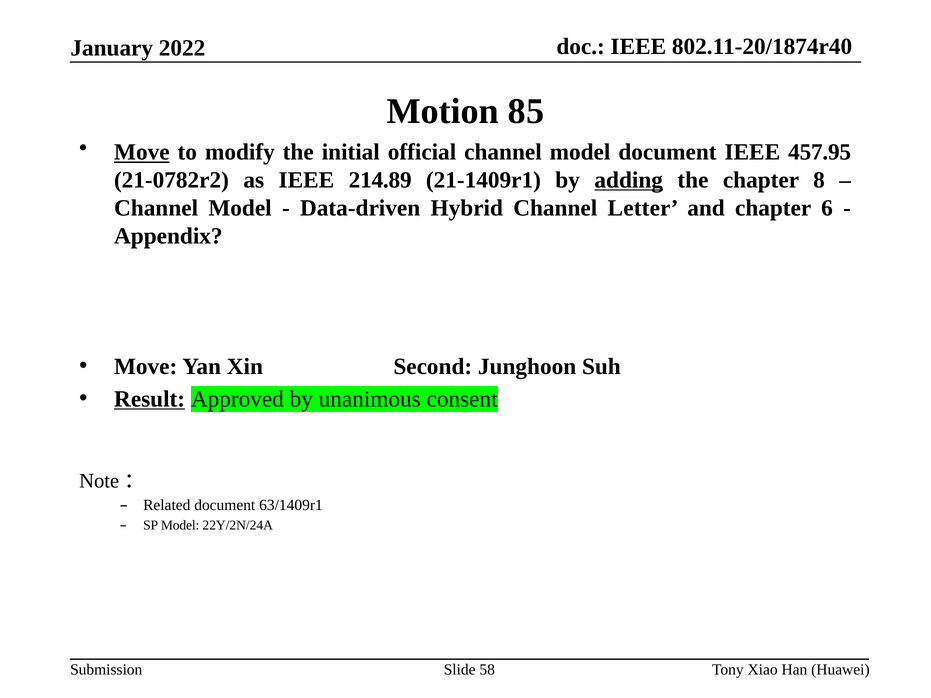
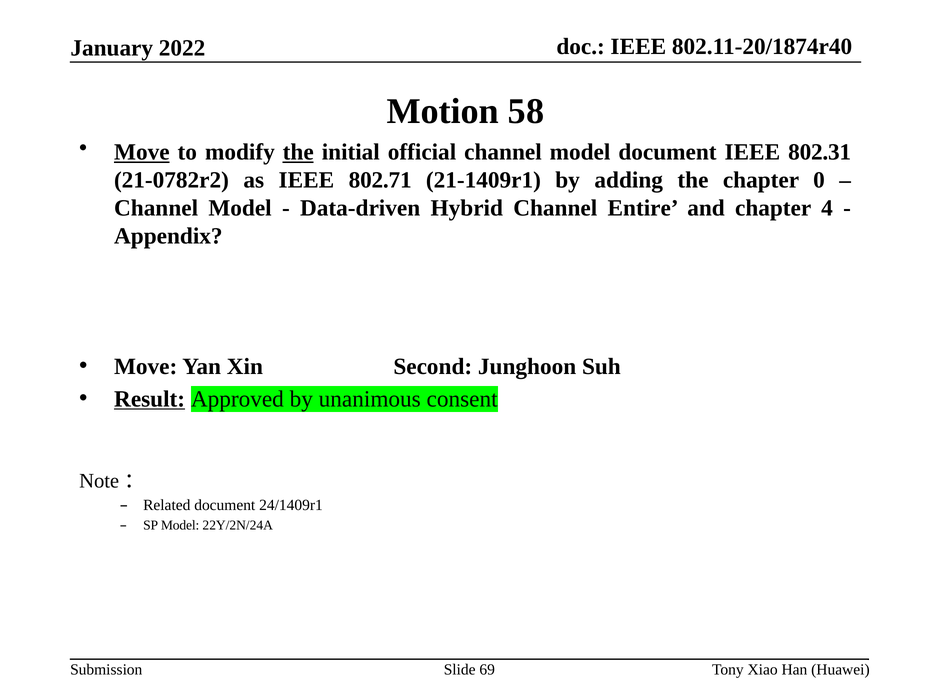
85: 85 -> 58
the at (298, 152) underline: none -> present
457.95: 457.95 -> 802.31
214.89: 214.89 -> 802.71
adding underline: present -> none
8: 8 -> 0
Letter: Letter -> Entire
6: 6 -> 4
63/1409r1: 63/1409r1 -> 24/1409r1
58: 58 -> 69
